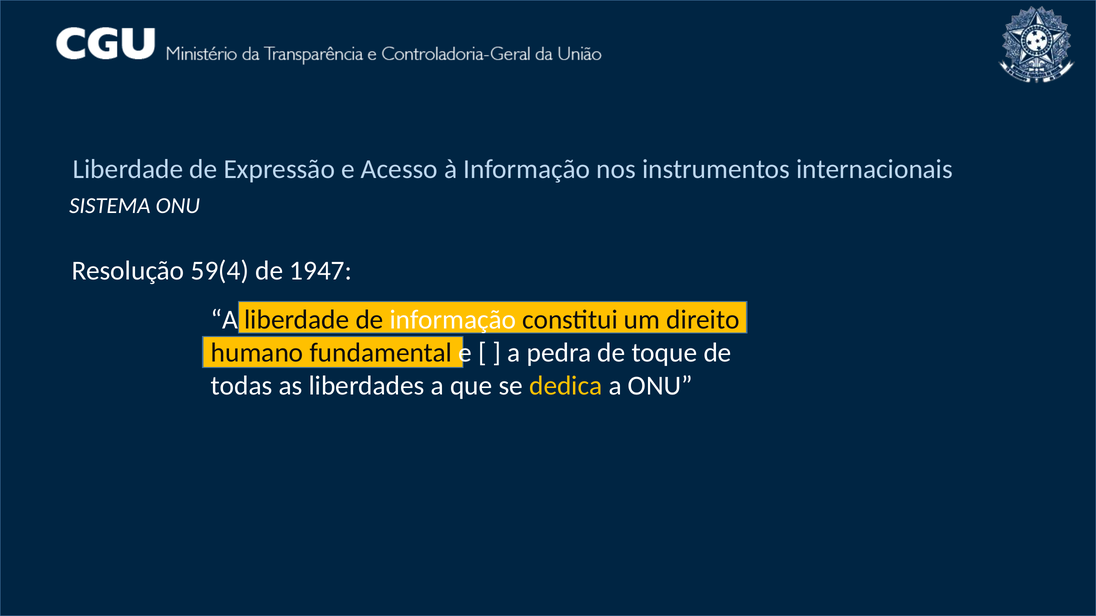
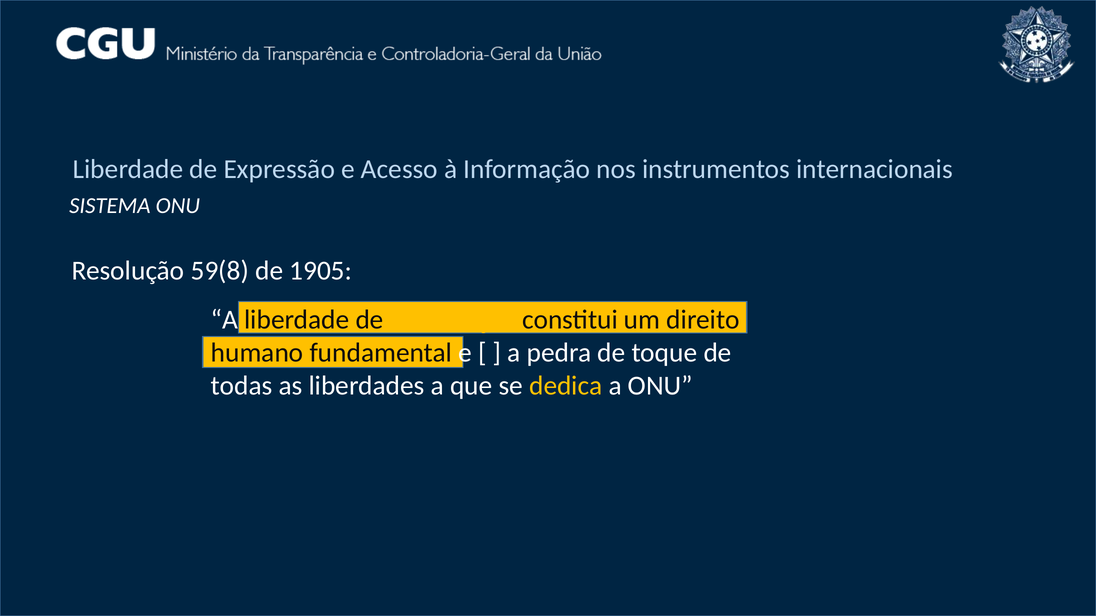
59(4: 59(4 -> 59(8
1947: 1947 -> 1905
informação at (453, 320) colour: white -> yellow
